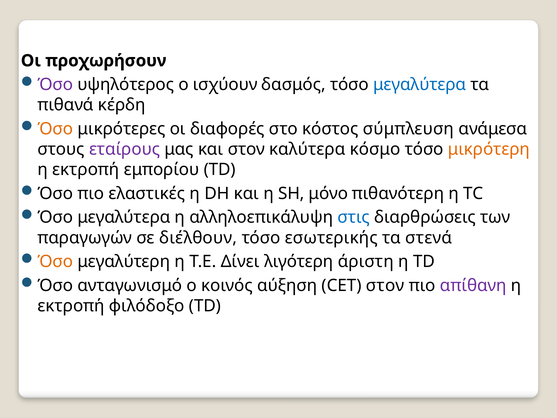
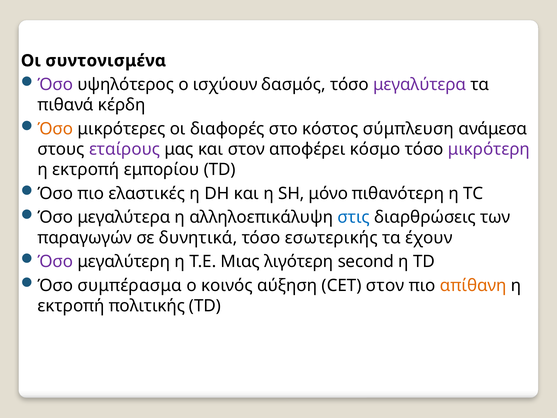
προχωρήσουν: προχωρήσουν -> συντονισμένα
μεγαλύτερα at (420, 85) colour: blue -> purple
καλύτερα: καλύτερα -> αποφέρει
μικρότερη colour: orange -> purple
διέλθουν: διέλθουν -> δυνητικά
στενά: στενά -> έχουν
Όσο at (55, 261) colour: orange -> purple
Δίνει: Δίνει -> Μιας
άριστη: άριστη -> second
ανταγωνισμό: ανταγωνισμό -> συμπέρασμα
απίθανη colour: purple -> orange
φιλόδοξο: φιλόδοξο -> πολιτικής
